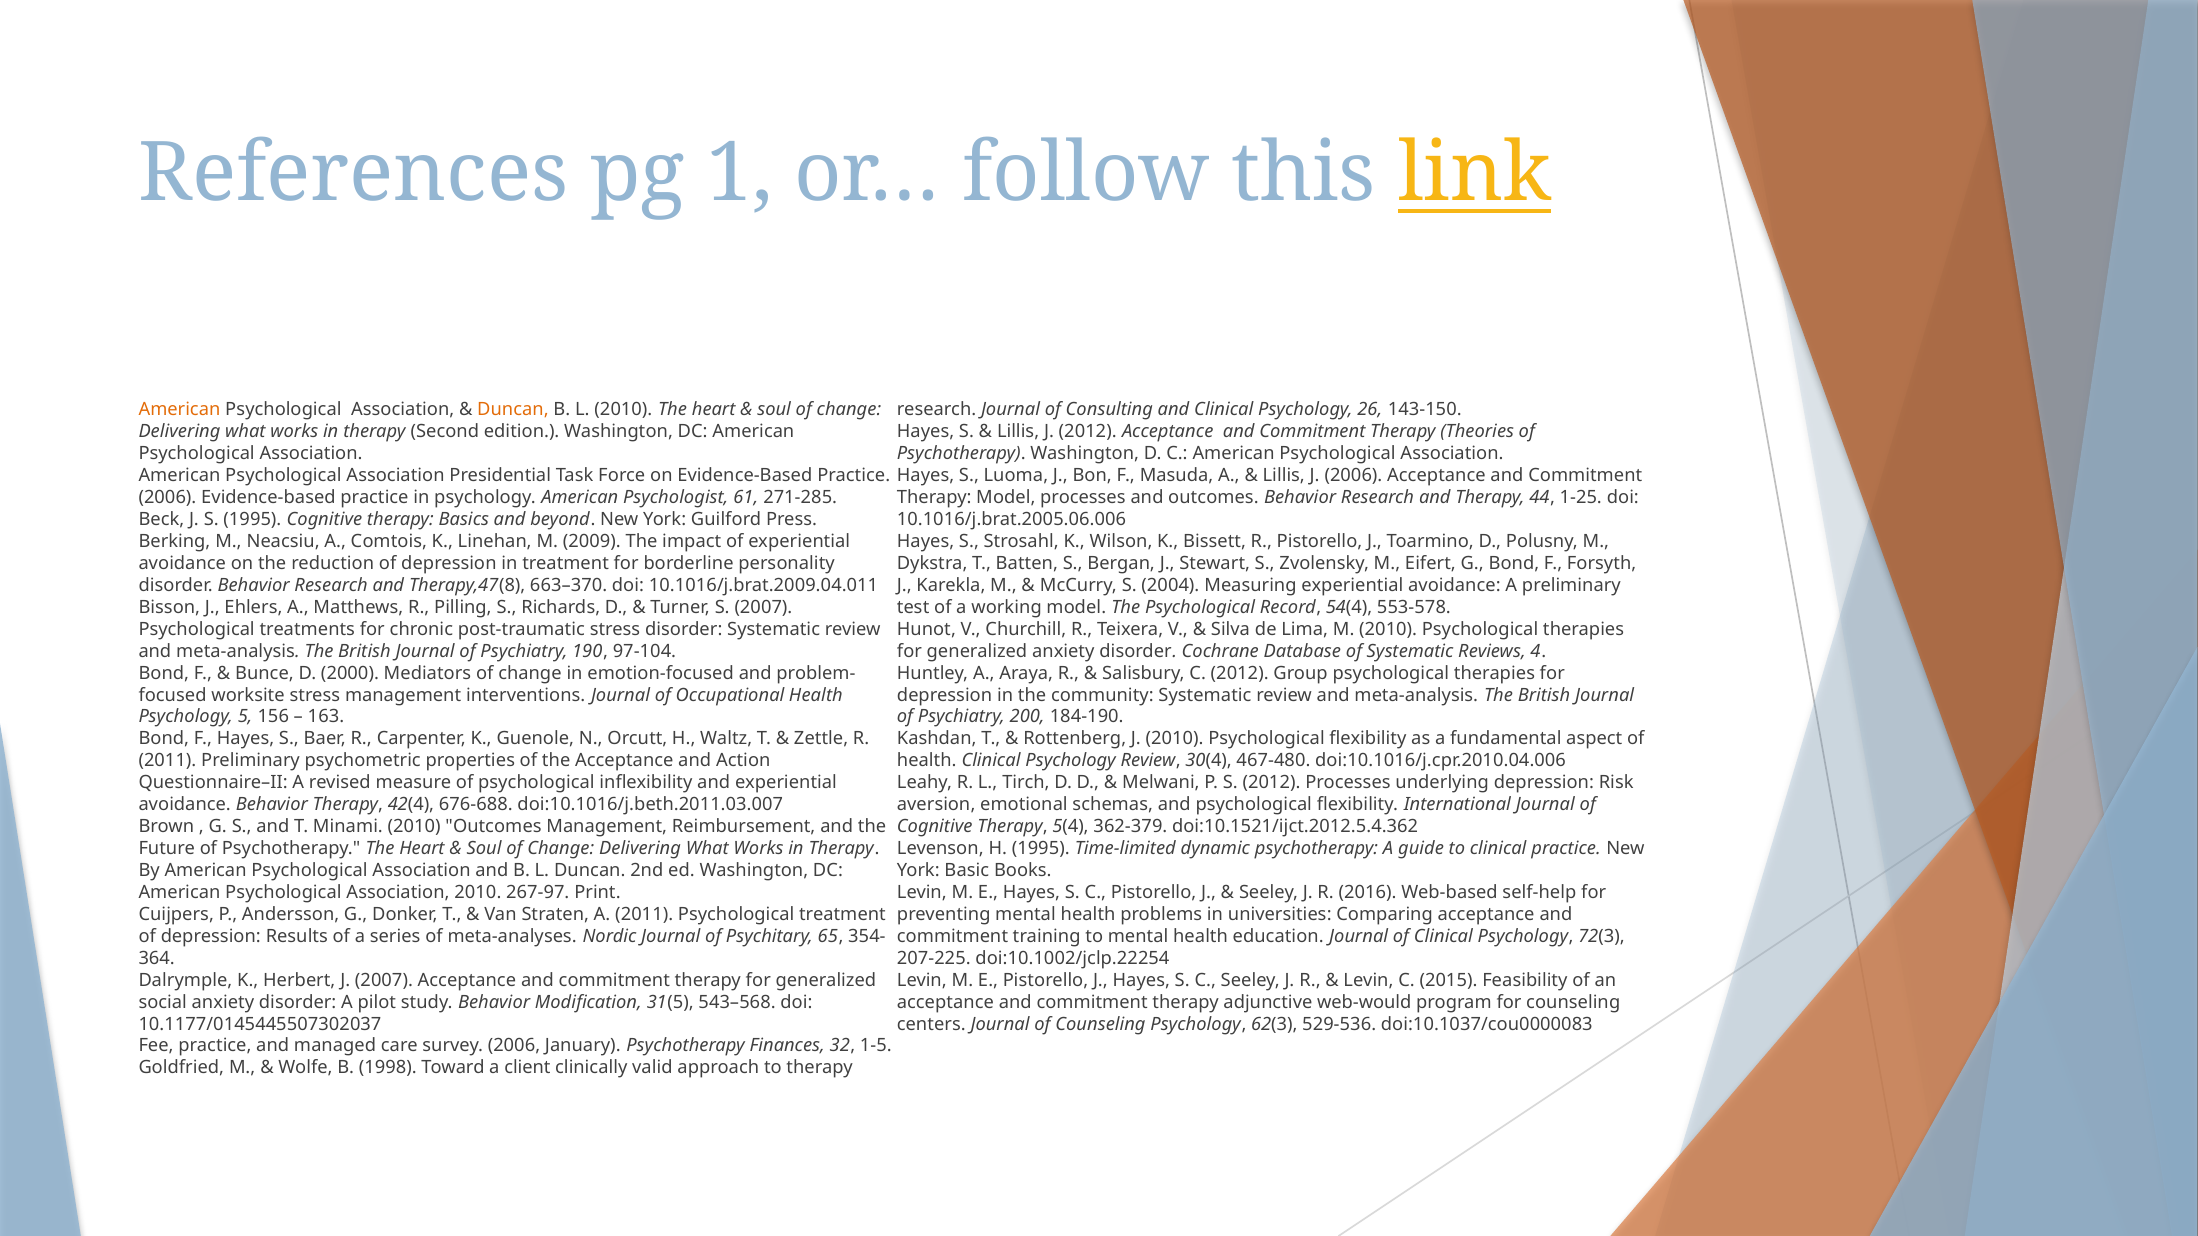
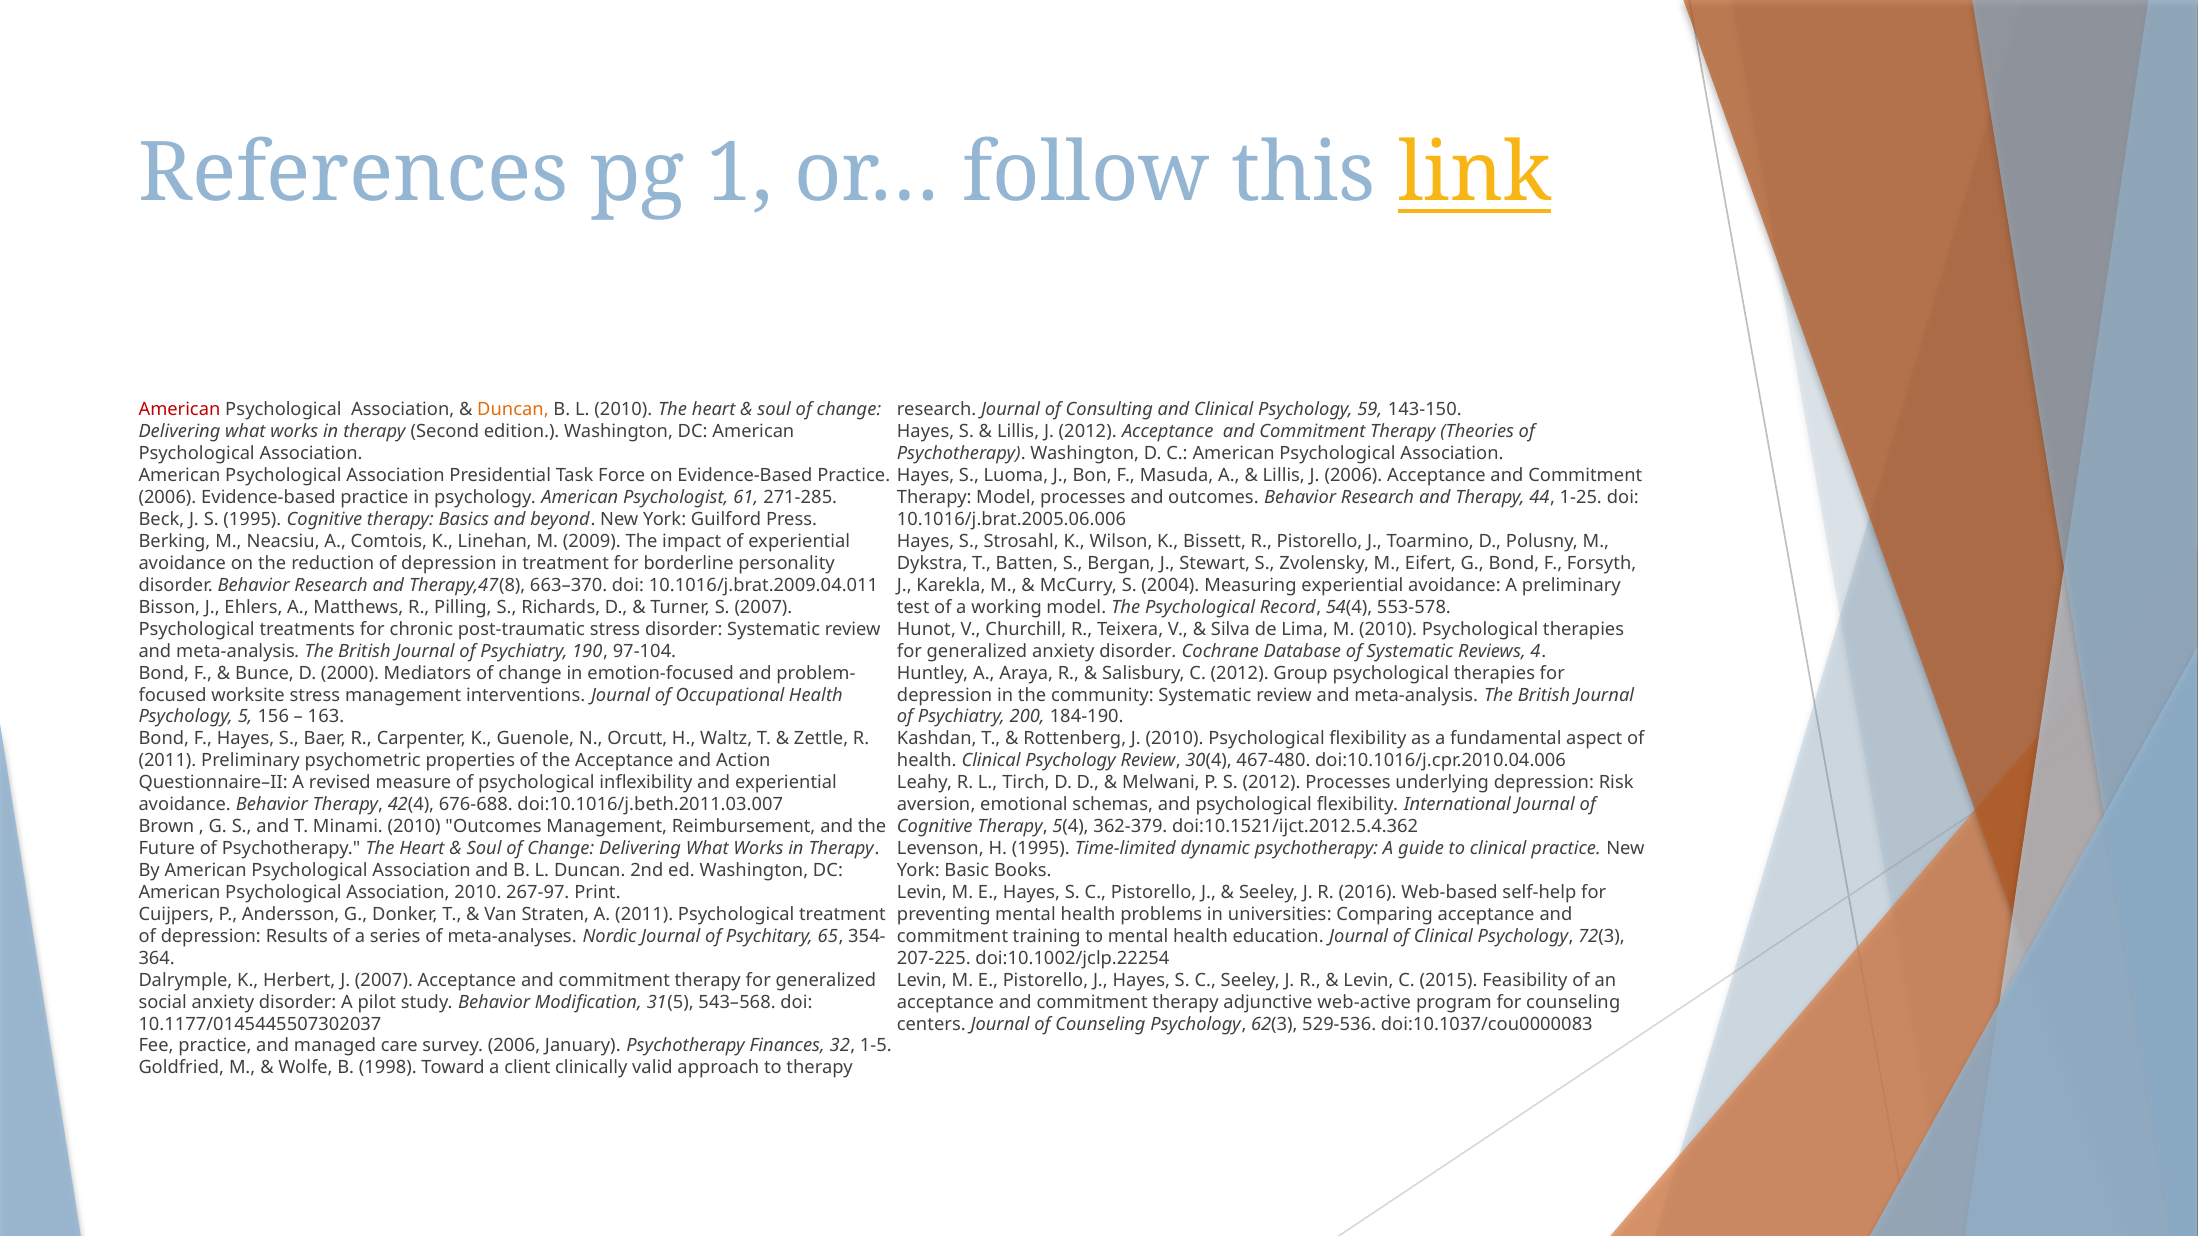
American at (179, 410) colour: orange -> red
26: 26 -> 59
web-would: web-would -> web-active
